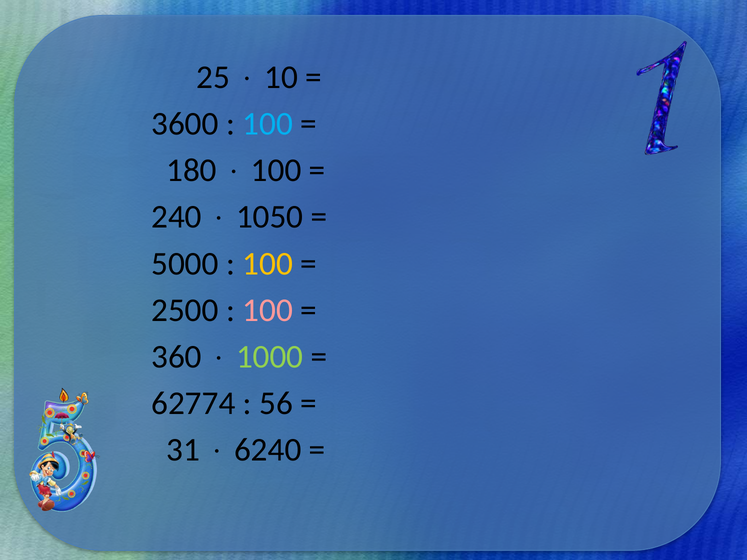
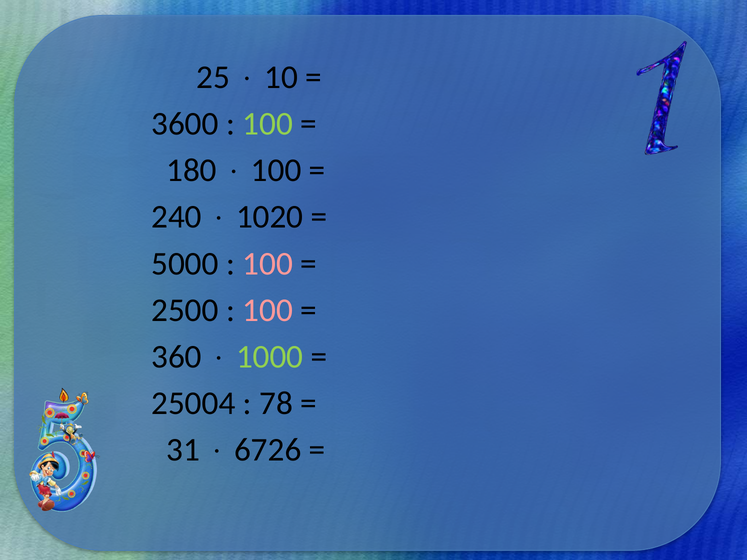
100 at (268, 124) colour: light blue -> light green
1050: 1050 -> 1020
100 at (268, 264) colour: yellow -> pink
62774: 62774 -> 25004
56: 56 -> 78
6240: 6240 -> 6726
